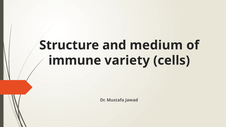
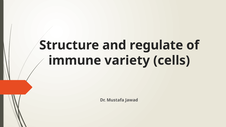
medium: medium -> regulate
